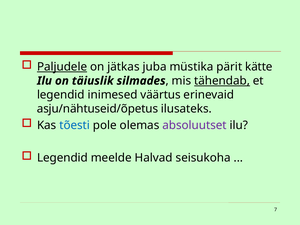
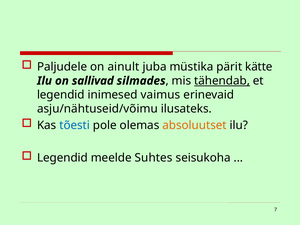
Paljudele underline: present -> none
jätkas: jätkas -> ainult
täiuslik: täiuslik -> sallivad
väärtus: väärtus -> vaimus
asju/nähtuseid/õpetus: asju/nähtuseid/õpetus -> asju/nähtuseid/võimu
absoluutset colour: purple -> orange
Halvad: Halvad -> Suhtes
